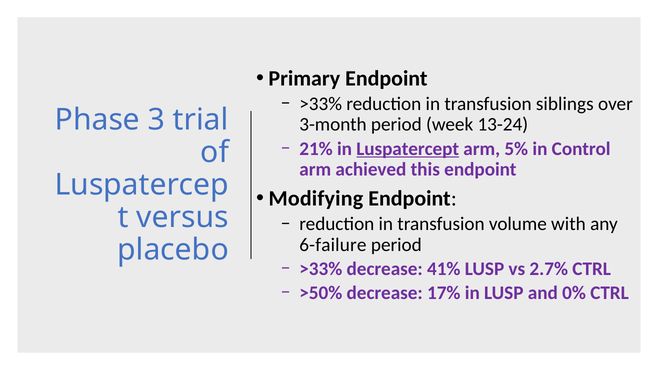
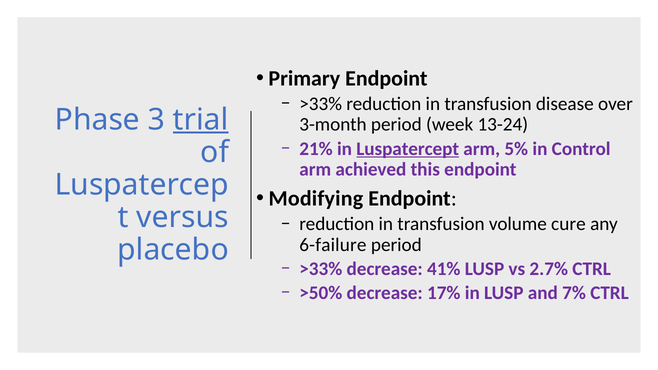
siblings: siblings -> disease
trial underline: none -> present
with: with -> cure
0%: 0% -> 7%
